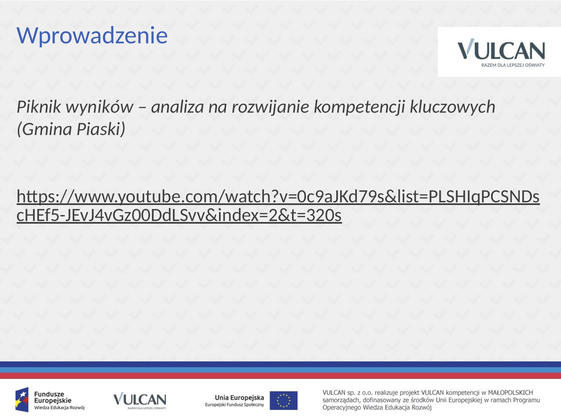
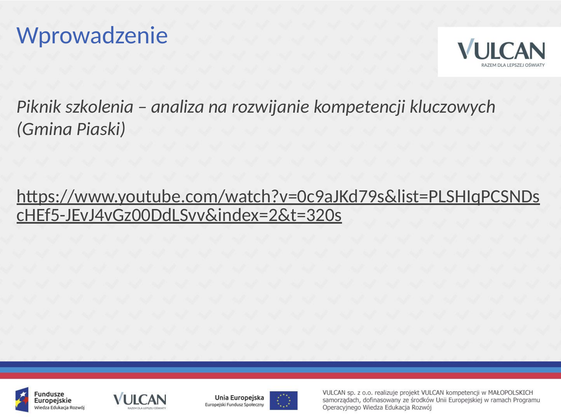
wyników: wyników -> szkolenia
